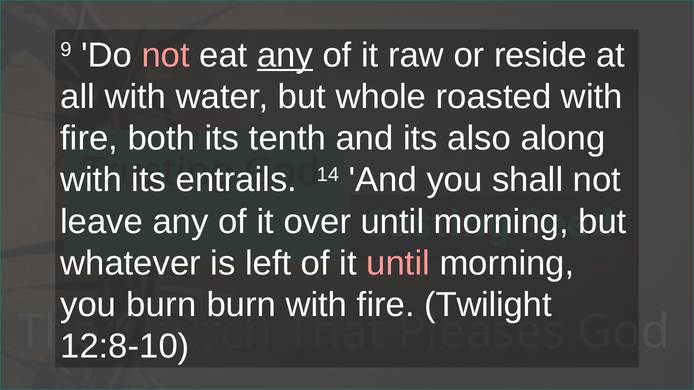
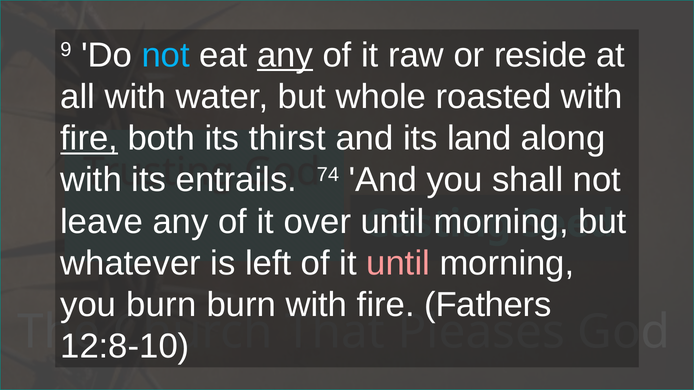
not at (166, 55) colour: pink -> light blue
fire at (89, 139) underline: none -> present
tenth: tenth -> thirst
also: also -> land
14: 14 -> 74
Twilight: Twilight -> Fathers
